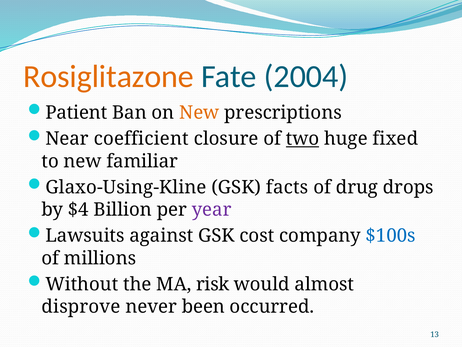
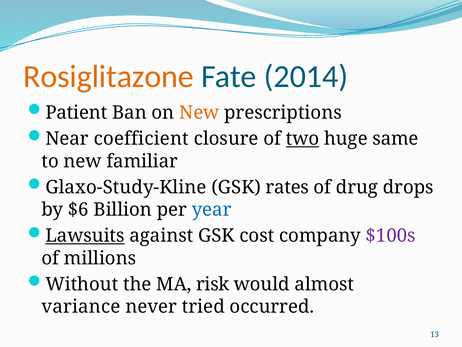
2004: 2004 -> 2014
fixed: fixed -> same
Glaxo-Using-Kline: Glaxo-Using-Kline -> Glaxo-Study-Kline
facts: facts -> rates
$4: $4 -> $6
year colour: purple -> blue
Lawsuits underline: none -> present
$100s colour: blue -> purple
disprove: disprove -> variance
been: been -> tried
